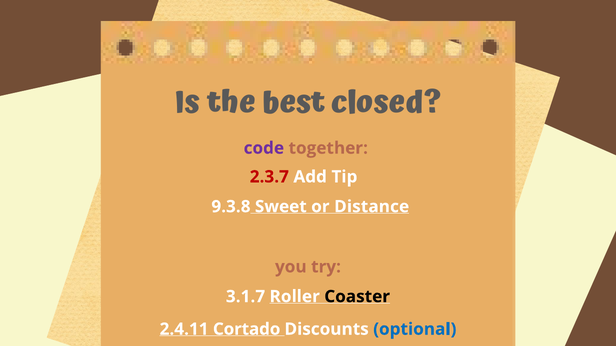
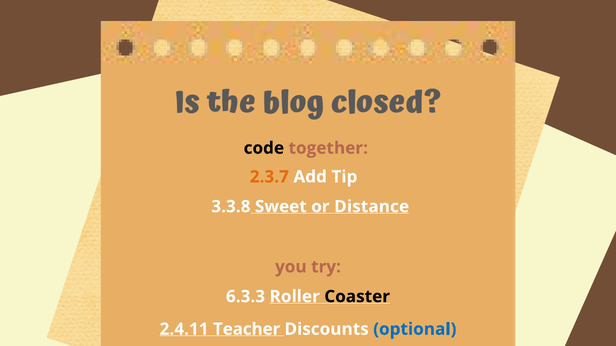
best: best -> blog
code colour: purple -> black
2.3.7 colour: red -> orange
9.3.8: 9.3.8 -> 3.3.8
3.1.7: 3.1.7 -> 6.3.3
Cortado: Cortado -> Teacher
